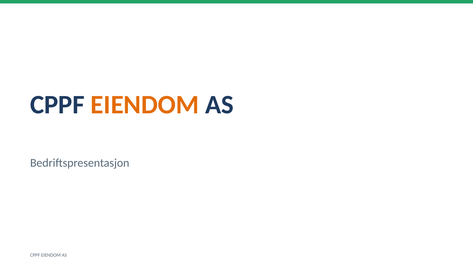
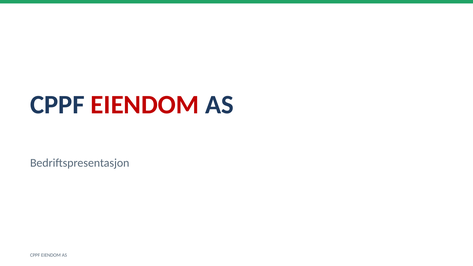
EIENDOM at (145, 105) colour: orange -> red
